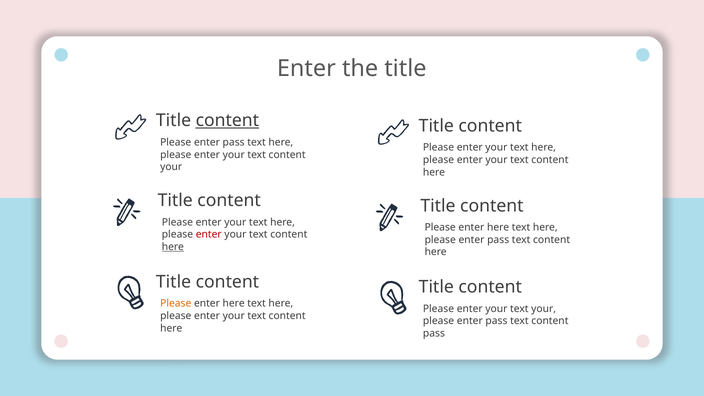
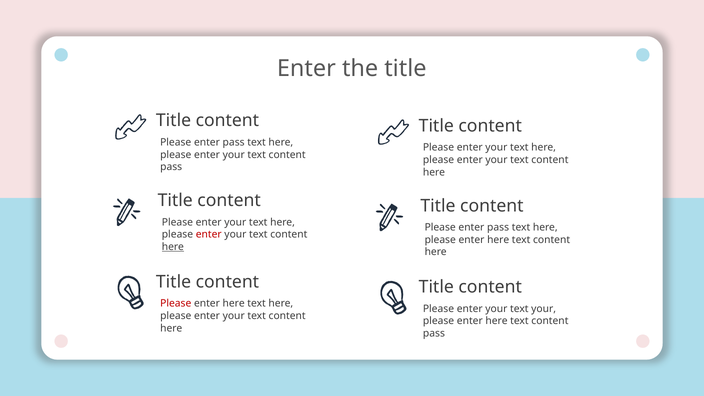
content at (227, 121) underline: present -> none
your at (171, 167): your -> pass
here at (498, 227): here -> pass
pass at (498, 240): pass -> here
Please at (176, 303) colour: orange -> red
pass at (496, 321): pass -> here
